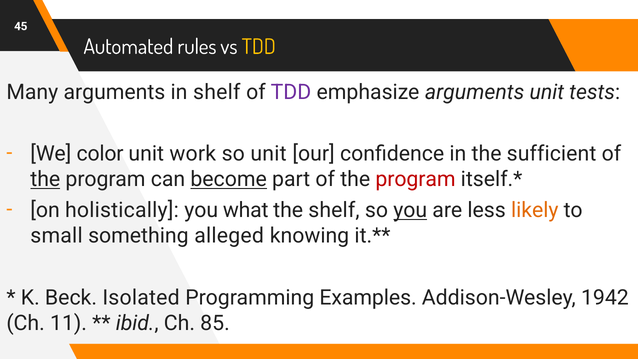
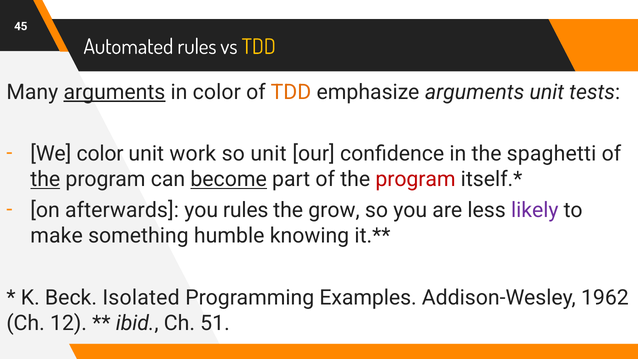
arguments at (114, 92) underline: none -> present
in shelf: shelf -> color
TDD at (291, 92) colour: purple -> orange
sufficient: sufficient -> spaghetti
holistically: holistically -> afterwards
you what: what -> rules
the shelf: shelf -> grow
you at (410, 210) underline: present -> none
likely colour: orange -> purple
small: small -> make
alleged: alleged -> humble
1942: 1942 -> 1962
11: 11 -> 12
85: 85 -> 51
